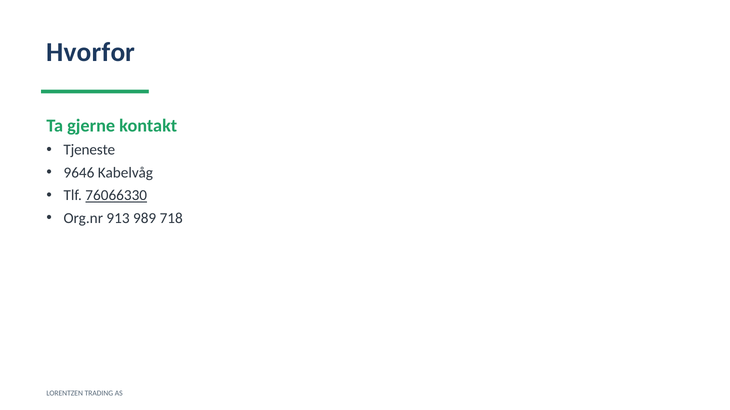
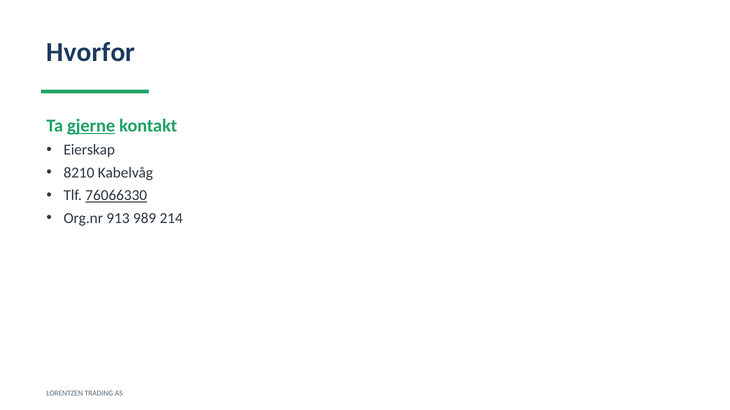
gjerne underline: none -> present
Tjeneste: Tjeneste -> Eierskap
9646: 9646 -> 8210
718: 718 -> 214
